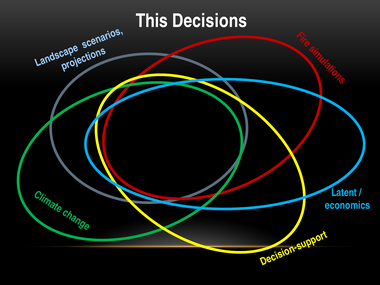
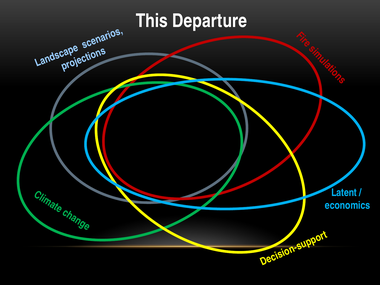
Decisions: Decisions -> Departure
